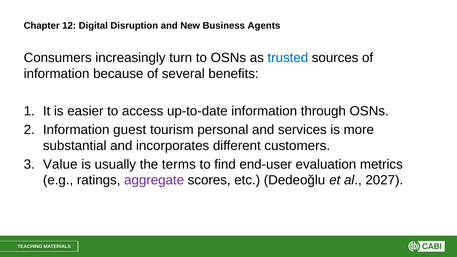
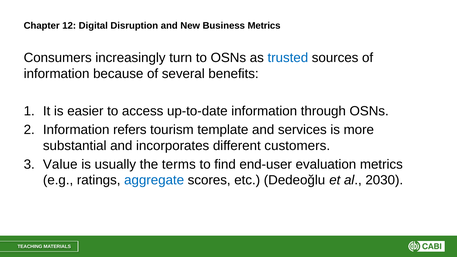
Business Agents: Agents -> Metrics
guest: guest -> refers
personal: personal -> template
aggregate colour: purple -> blue
2027: 2027 -> 2030
